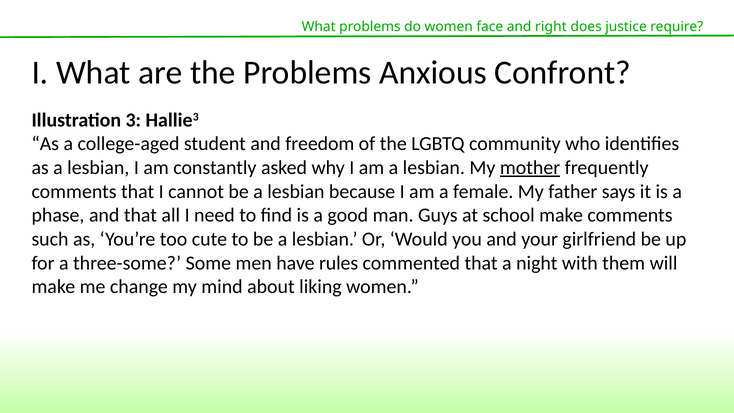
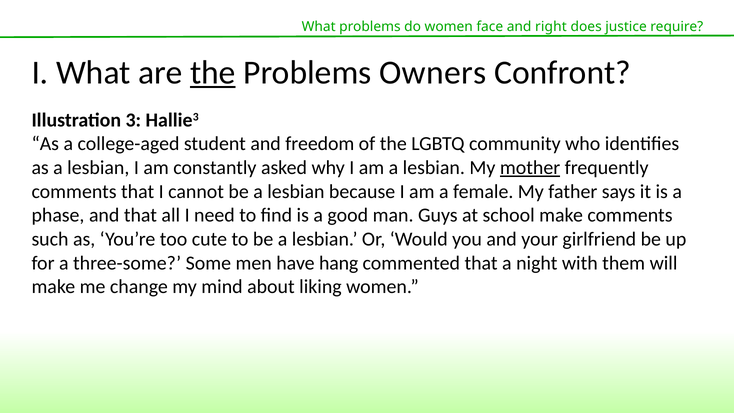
the at (213, 73) underline: none -> present
Anxious: Anxious -> Owners
rules: rules -> hang
